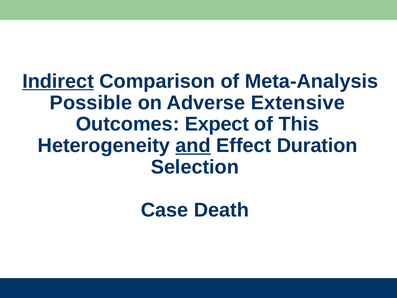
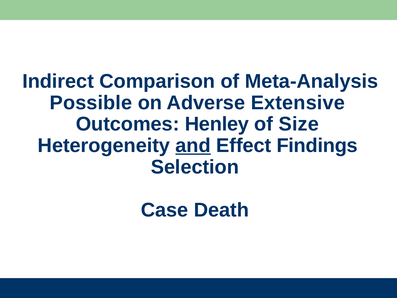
Indirect underline: present -> none
Expect: Expect -> Henley
This: This -> Size
Duration: Duration -> Findings
